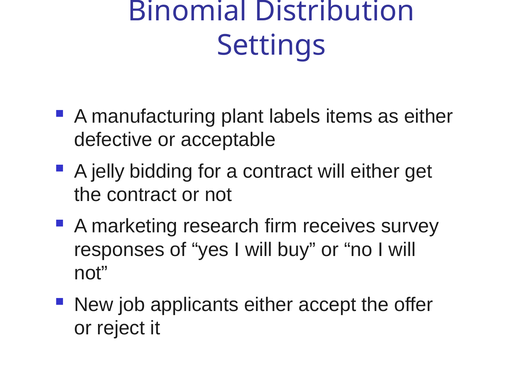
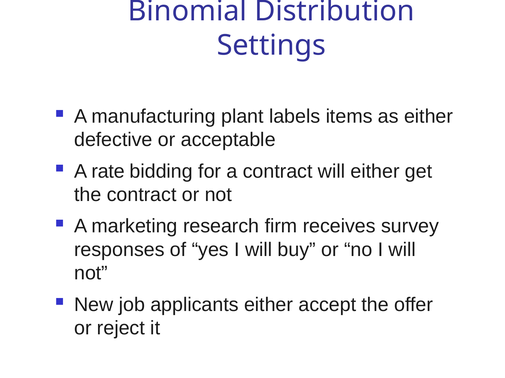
jelly: jelly -> rate
